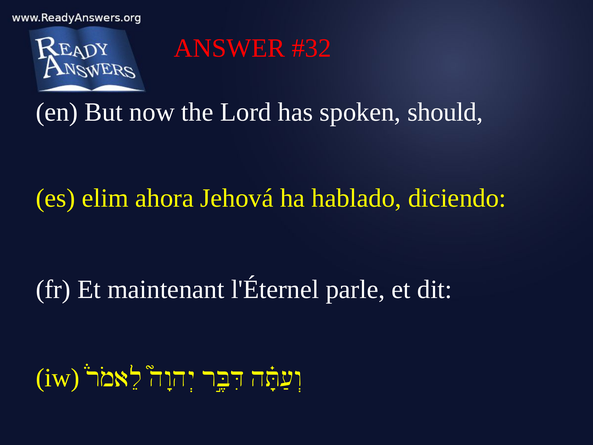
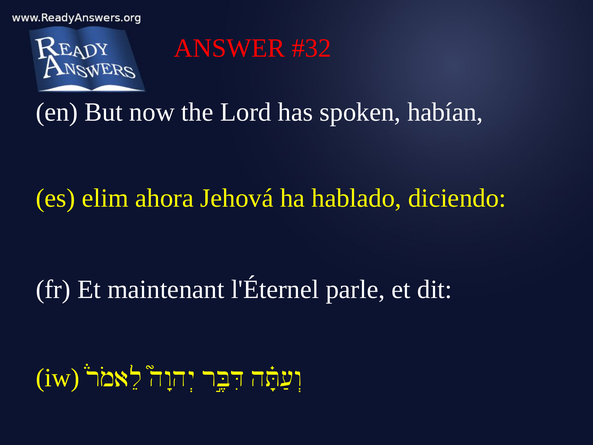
should: should -> habían
